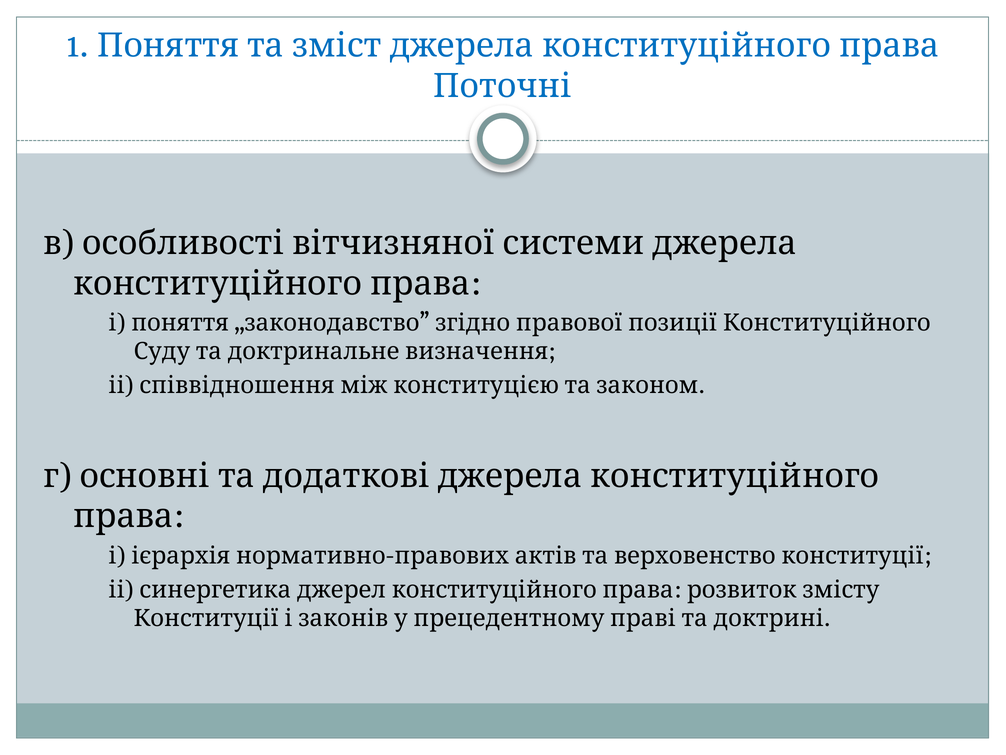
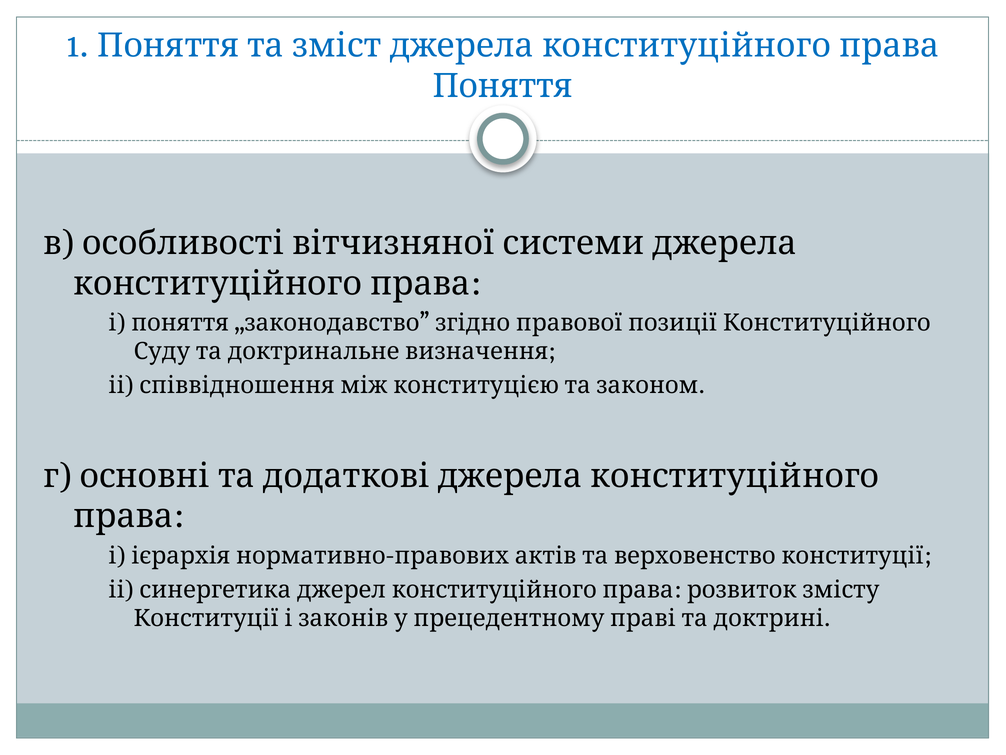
Поточні at (503, 86): Поточні -> Поняття
